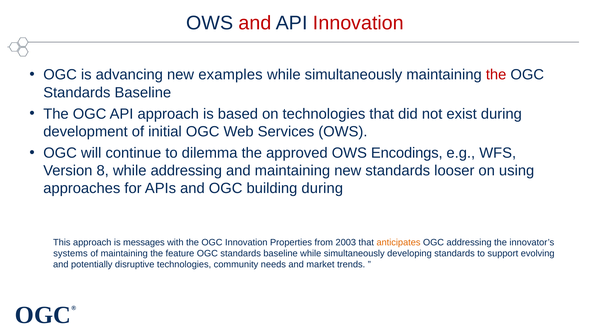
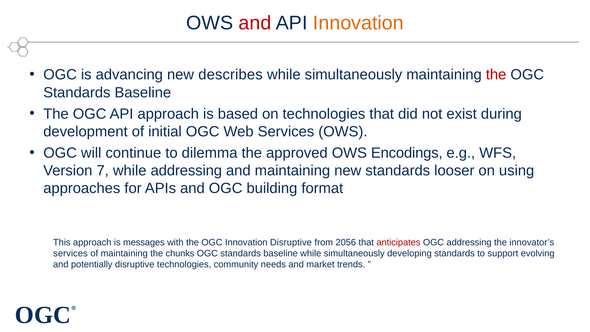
Innovation at (358, 23) colour: red -> orange
examples: examples -> describes
8: 8 -> 7
building during: during -> format
Innovation Properties: Properties -> Disruptive
2003: 2003 -> 2056
anticipates colour: orange -> red
systems at (70, 253): systems -> services
feature: feature -> chunks
